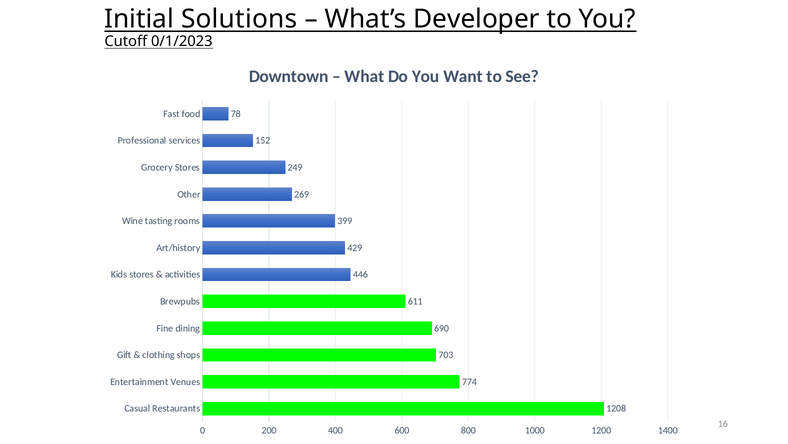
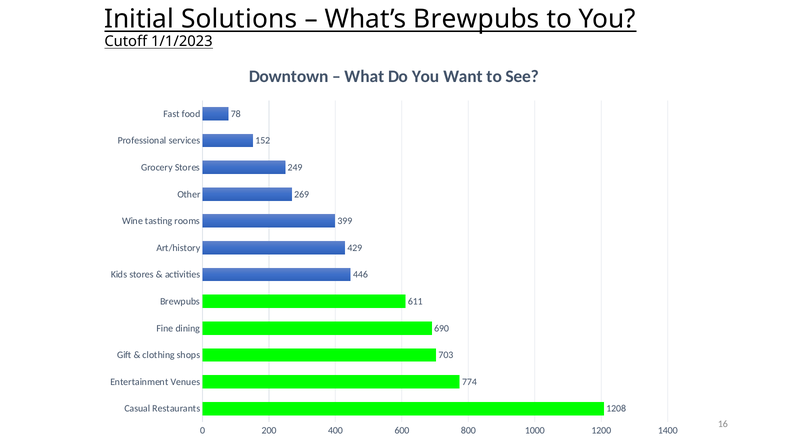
What’s Developer: Developer -> Brewpubs
0/1/2023: 0/1/2023 -> 1/1/2023
